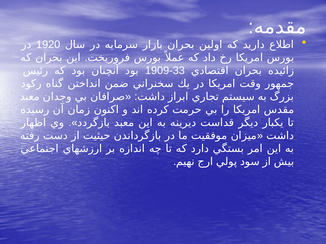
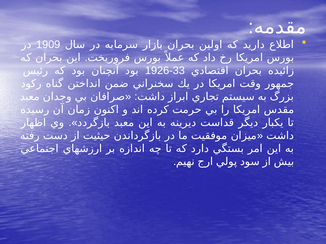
1920: 1920 -> 1909
1909: 1909 -> 1926
